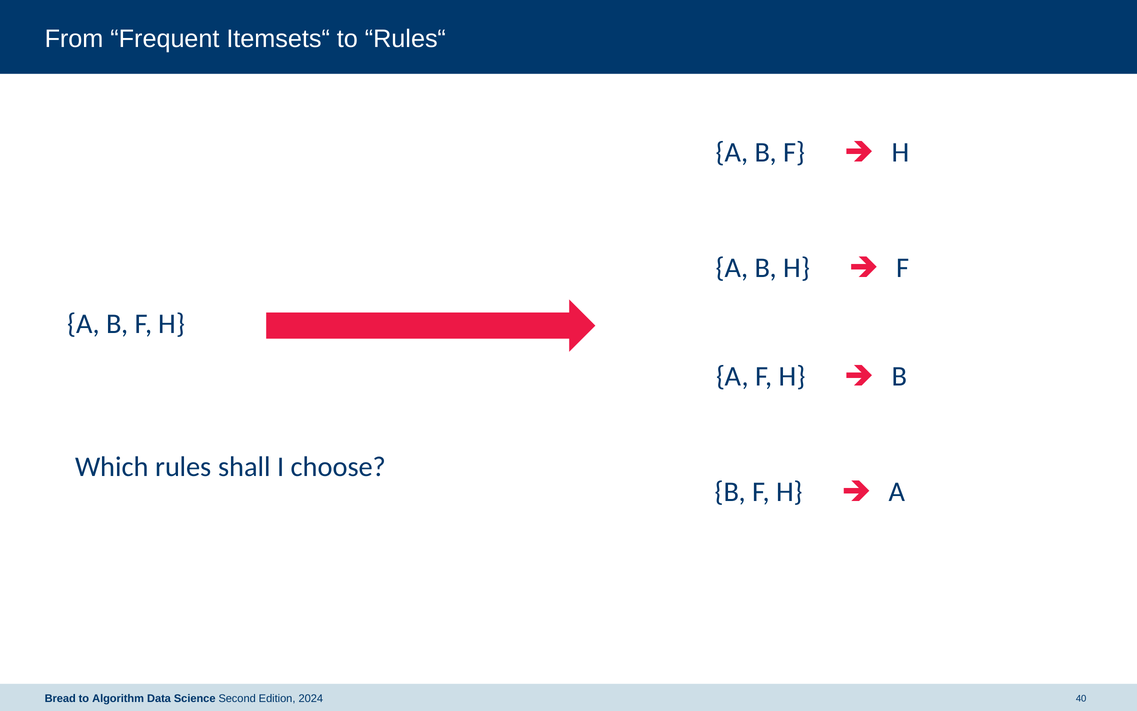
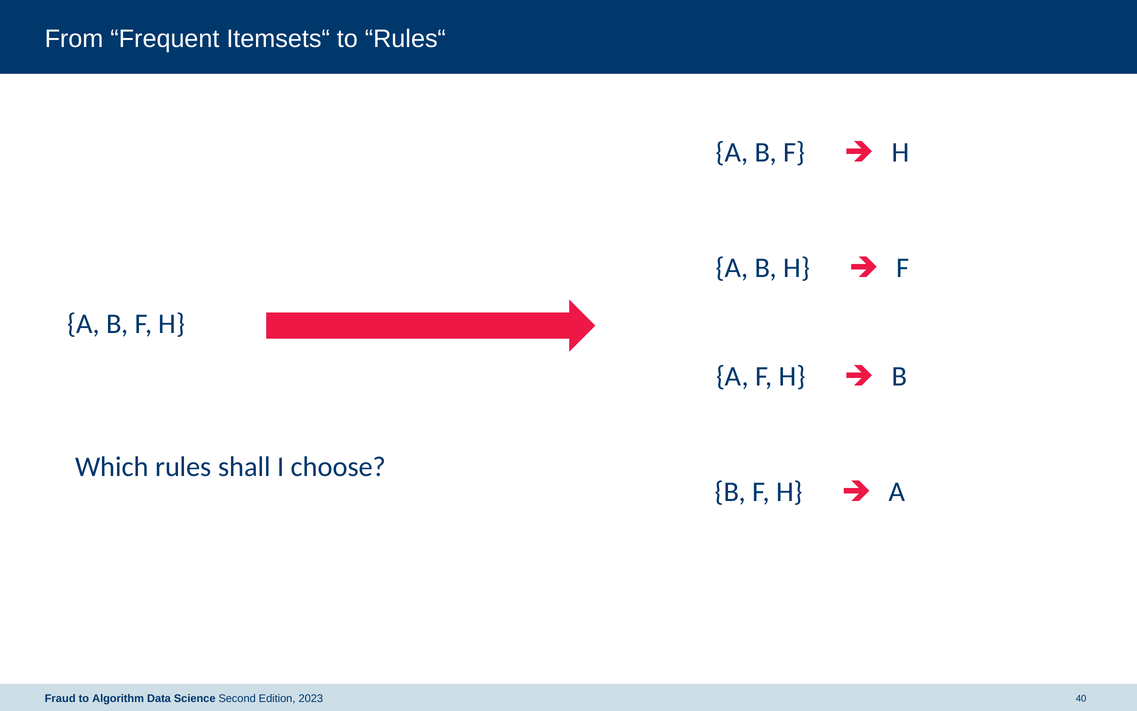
Bread: Bread -> Fraud
2024: 2024 -> 2023
